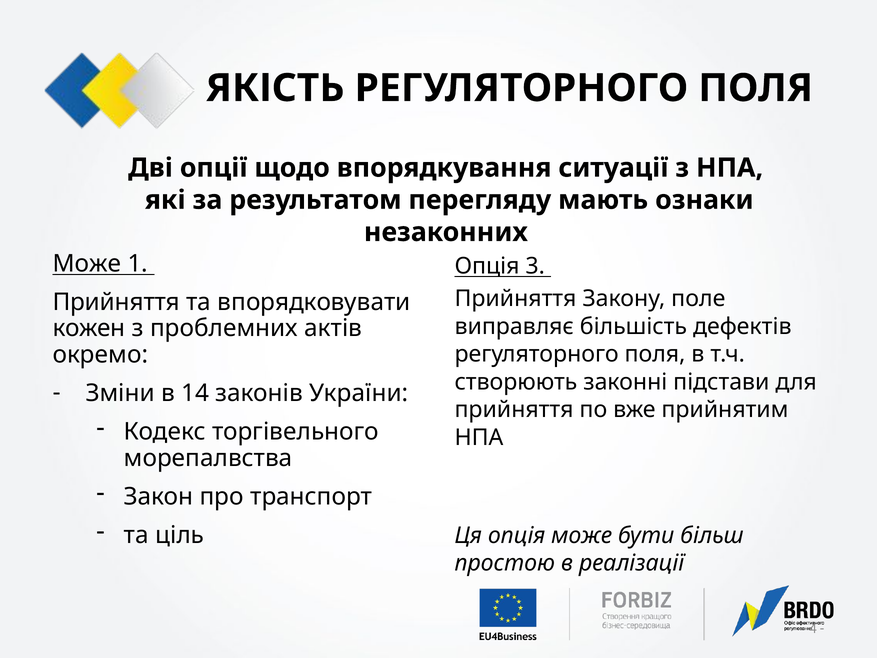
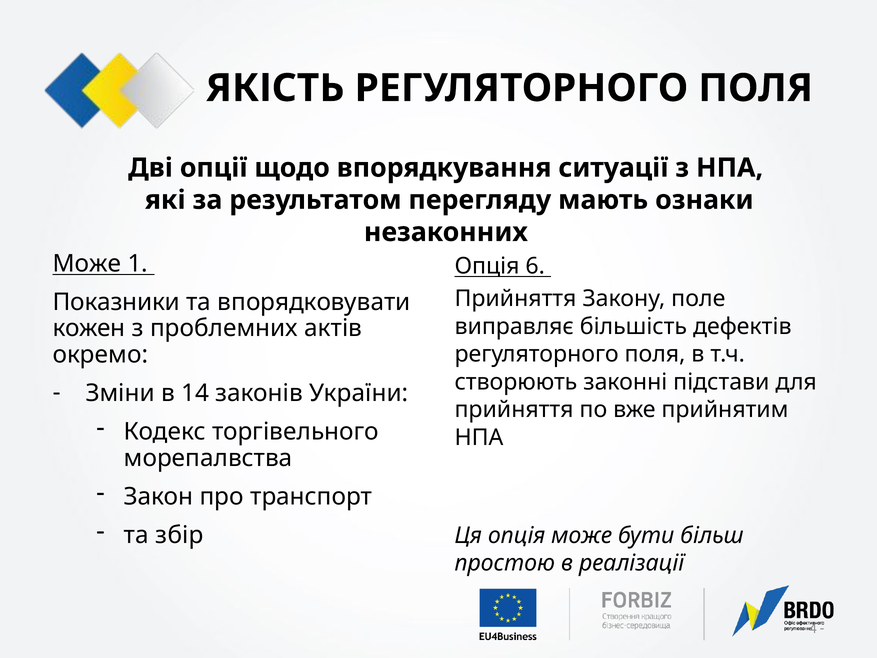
3: 3 -> 6
Прийняття at (116, 302): Прийняття -> Показники
ціль: ціль -> збір
